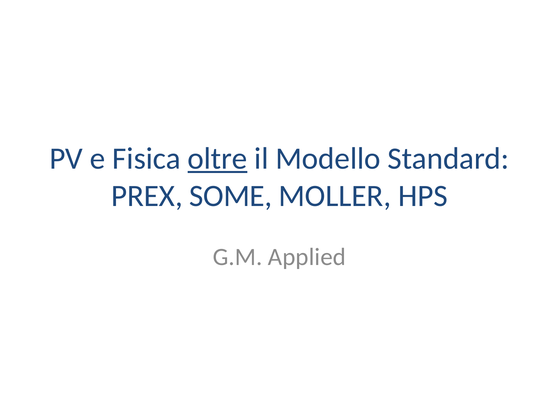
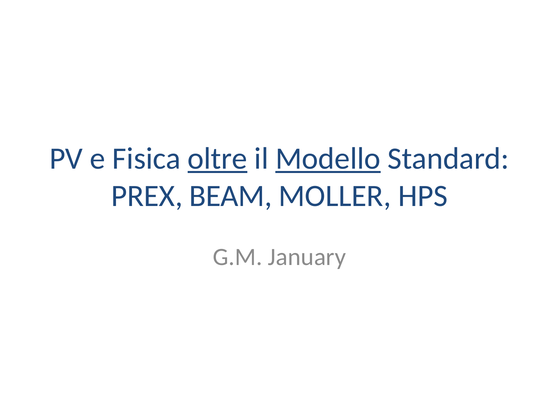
Modello underline: none -> present
SOME: SOME -> BEAM
Applied: Applied -> January
